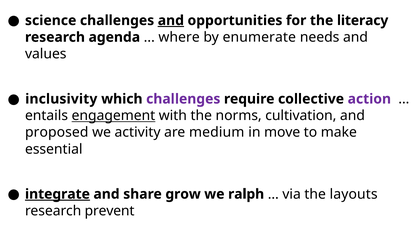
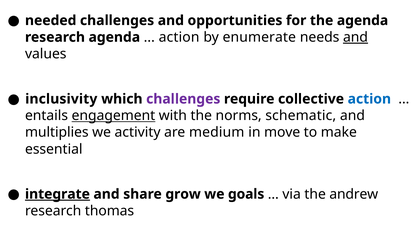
science: science -> needed
and at (171, 20) underline: present -> none
the literacy: literacy -> agenda
where at (179, 37): where -> action
and at (355, 37) underline: none -> present
action at (369, 99) colour: purple -> blue
cultivation: cultivation -> schematic
proposed: proposed -> multiplies
ralph: ralph -> goals
layouts: layouts -> andrew
prevent: prevent -> thomas
